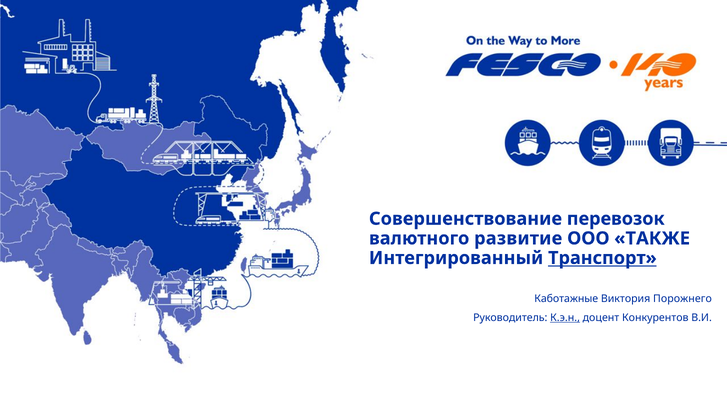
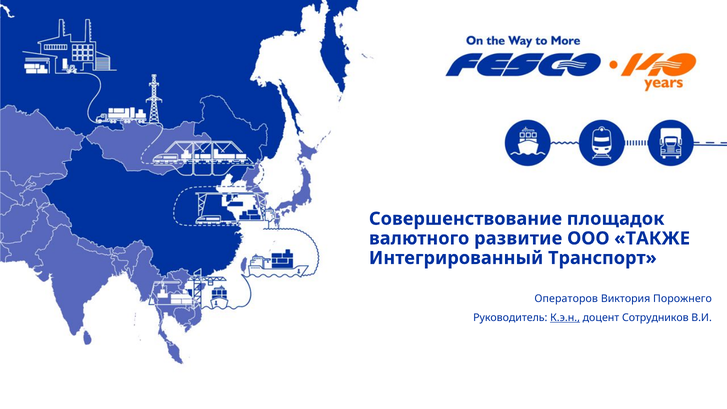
перевозок: перевозок -> площадок
Транспорт underline: present -> none
Каботажные: Каботажные -> Операторов
Конкурентов: Конкурентов -> Сотрудников
